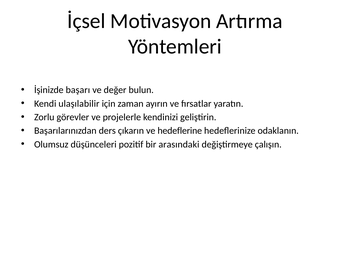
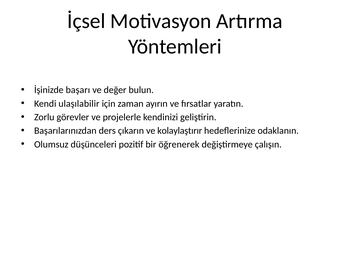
hedeflerine: hedeflerine -> kolaylaştırır
arasındaki: arasındaki -> öğrenerek
